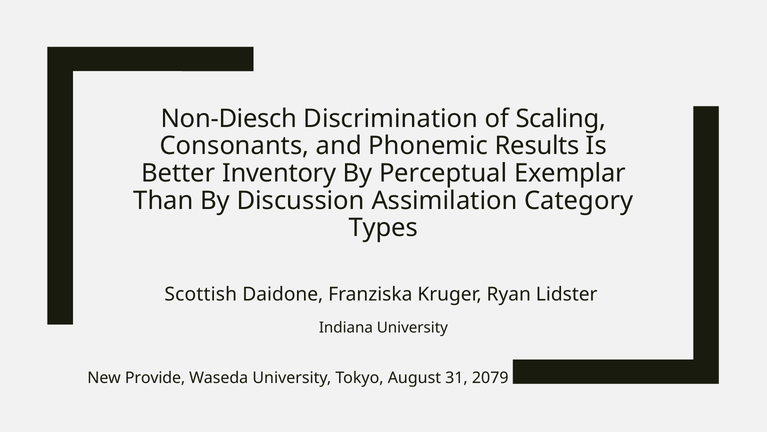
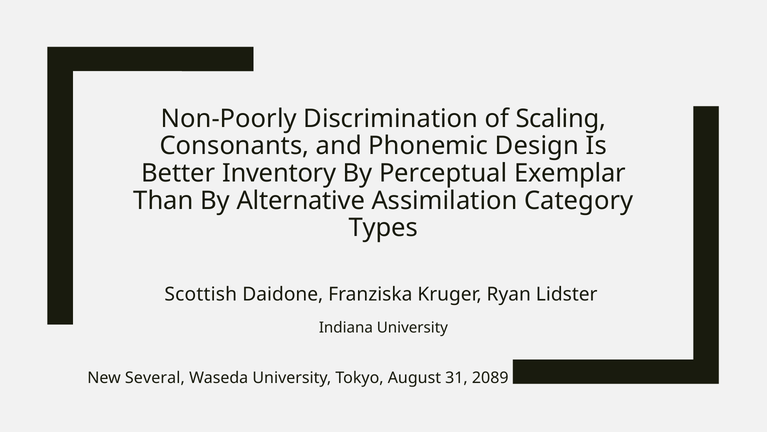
Non-Diesch: Non-Diesch -> Non-Poorly
Results: Results -> Design
Discussion: Discussion -> Alternative
Provide: Provide -> Several
2079: 2079 -> 2089
